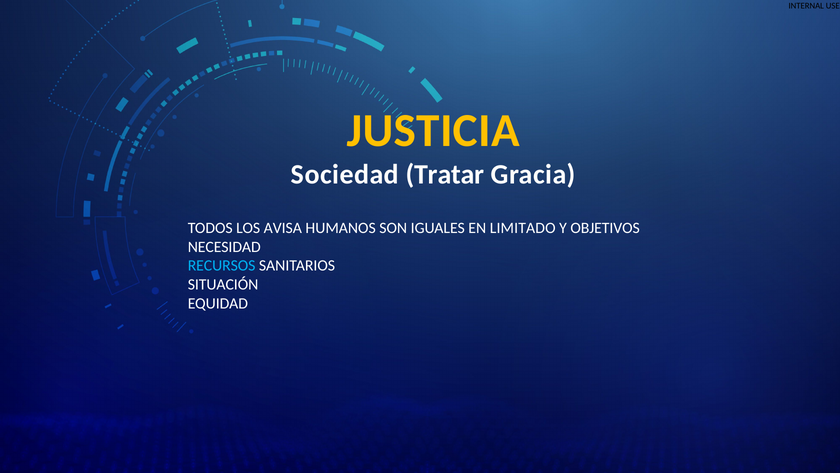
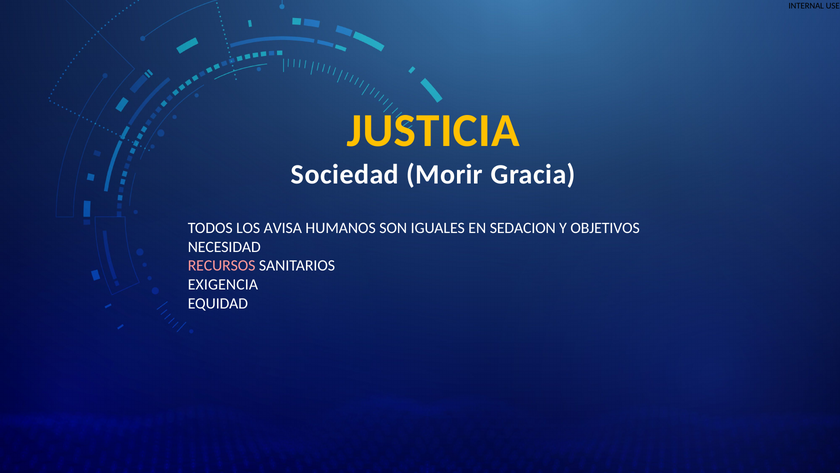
Tratar: Tratar -> Morir
LIMITADO: LIMITADO -> SEDACION
RECURSOS colour: light blue -> pink
SITUACIÓN: SITUACIÓN -> EXIGENCIA
